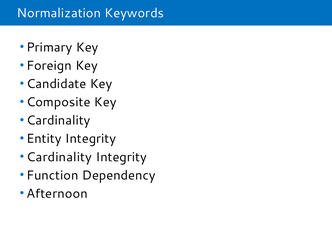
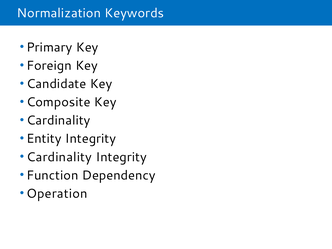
Afternoon: Afternoon -> Operation
